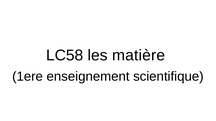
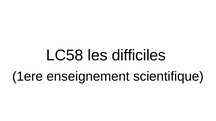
matière: matière -> difficiles
